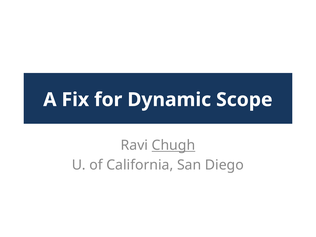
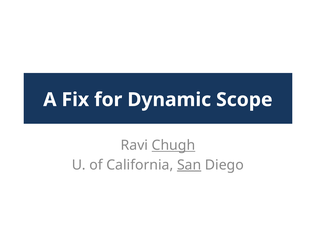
San underline: none -> present
